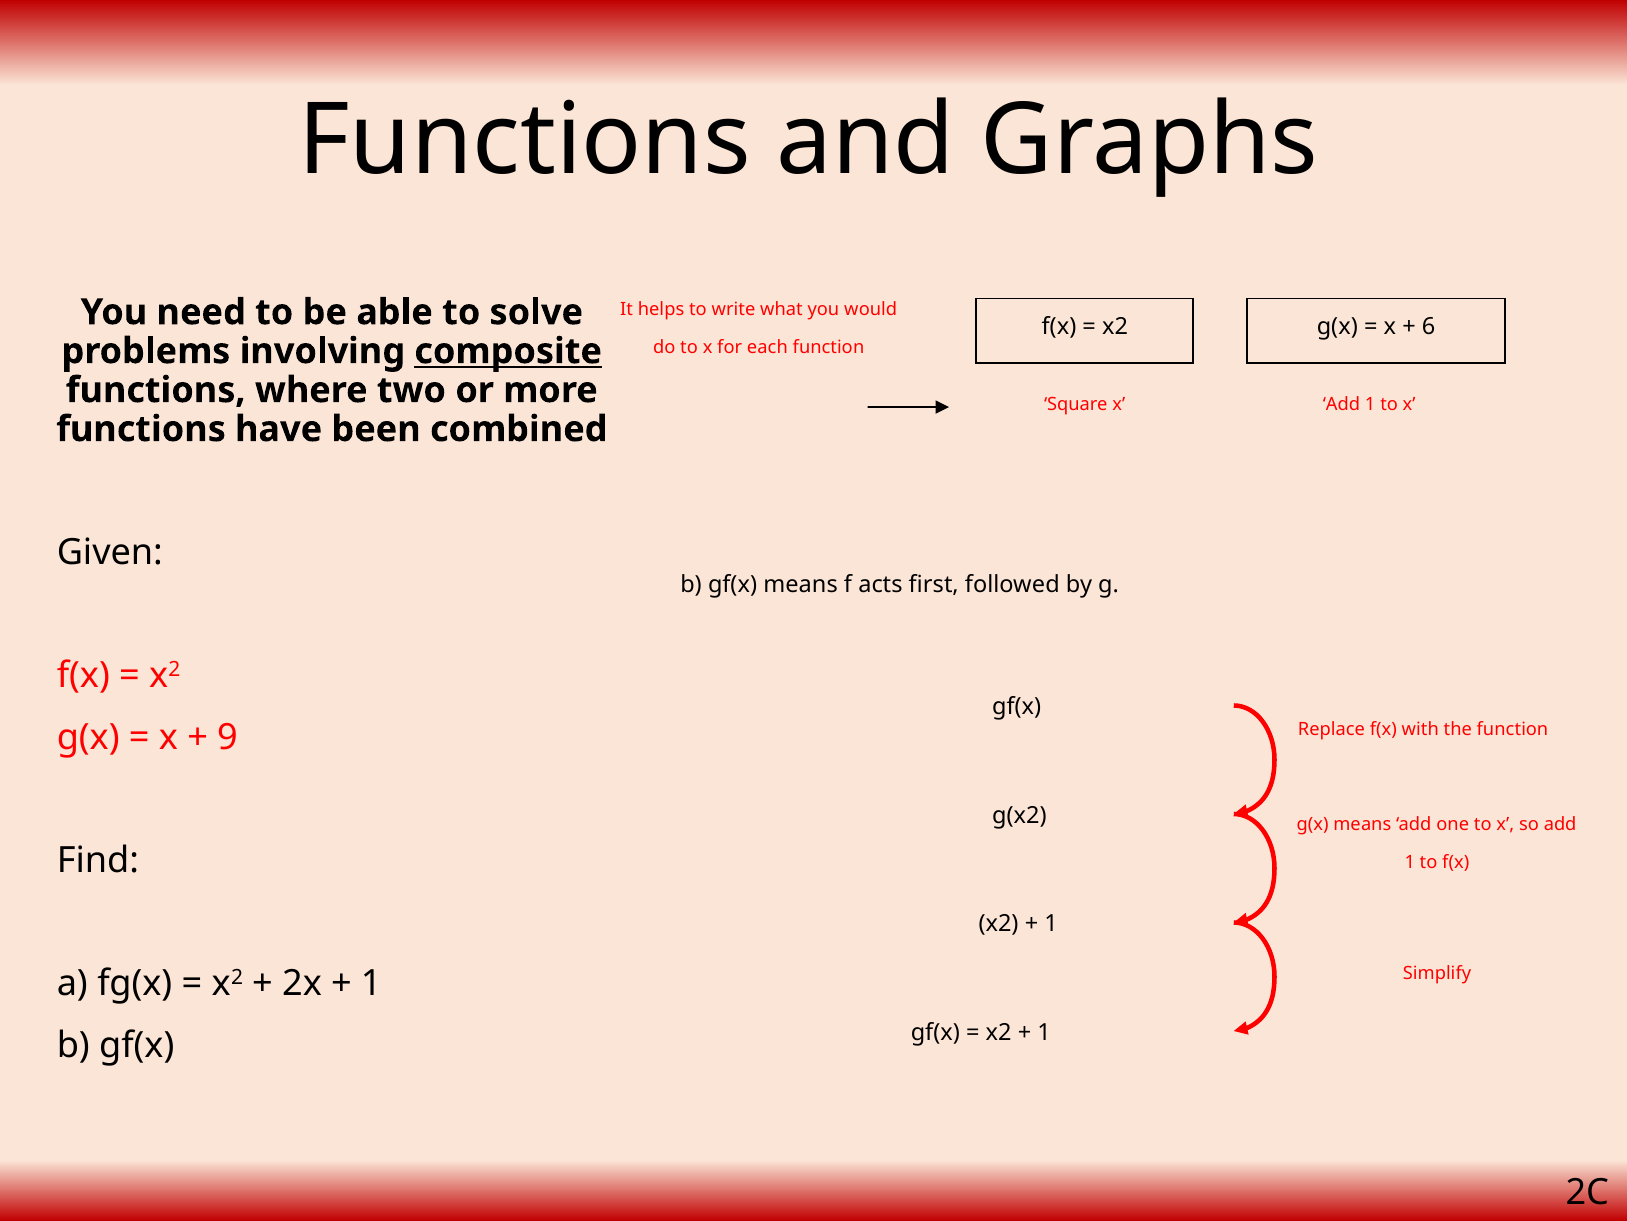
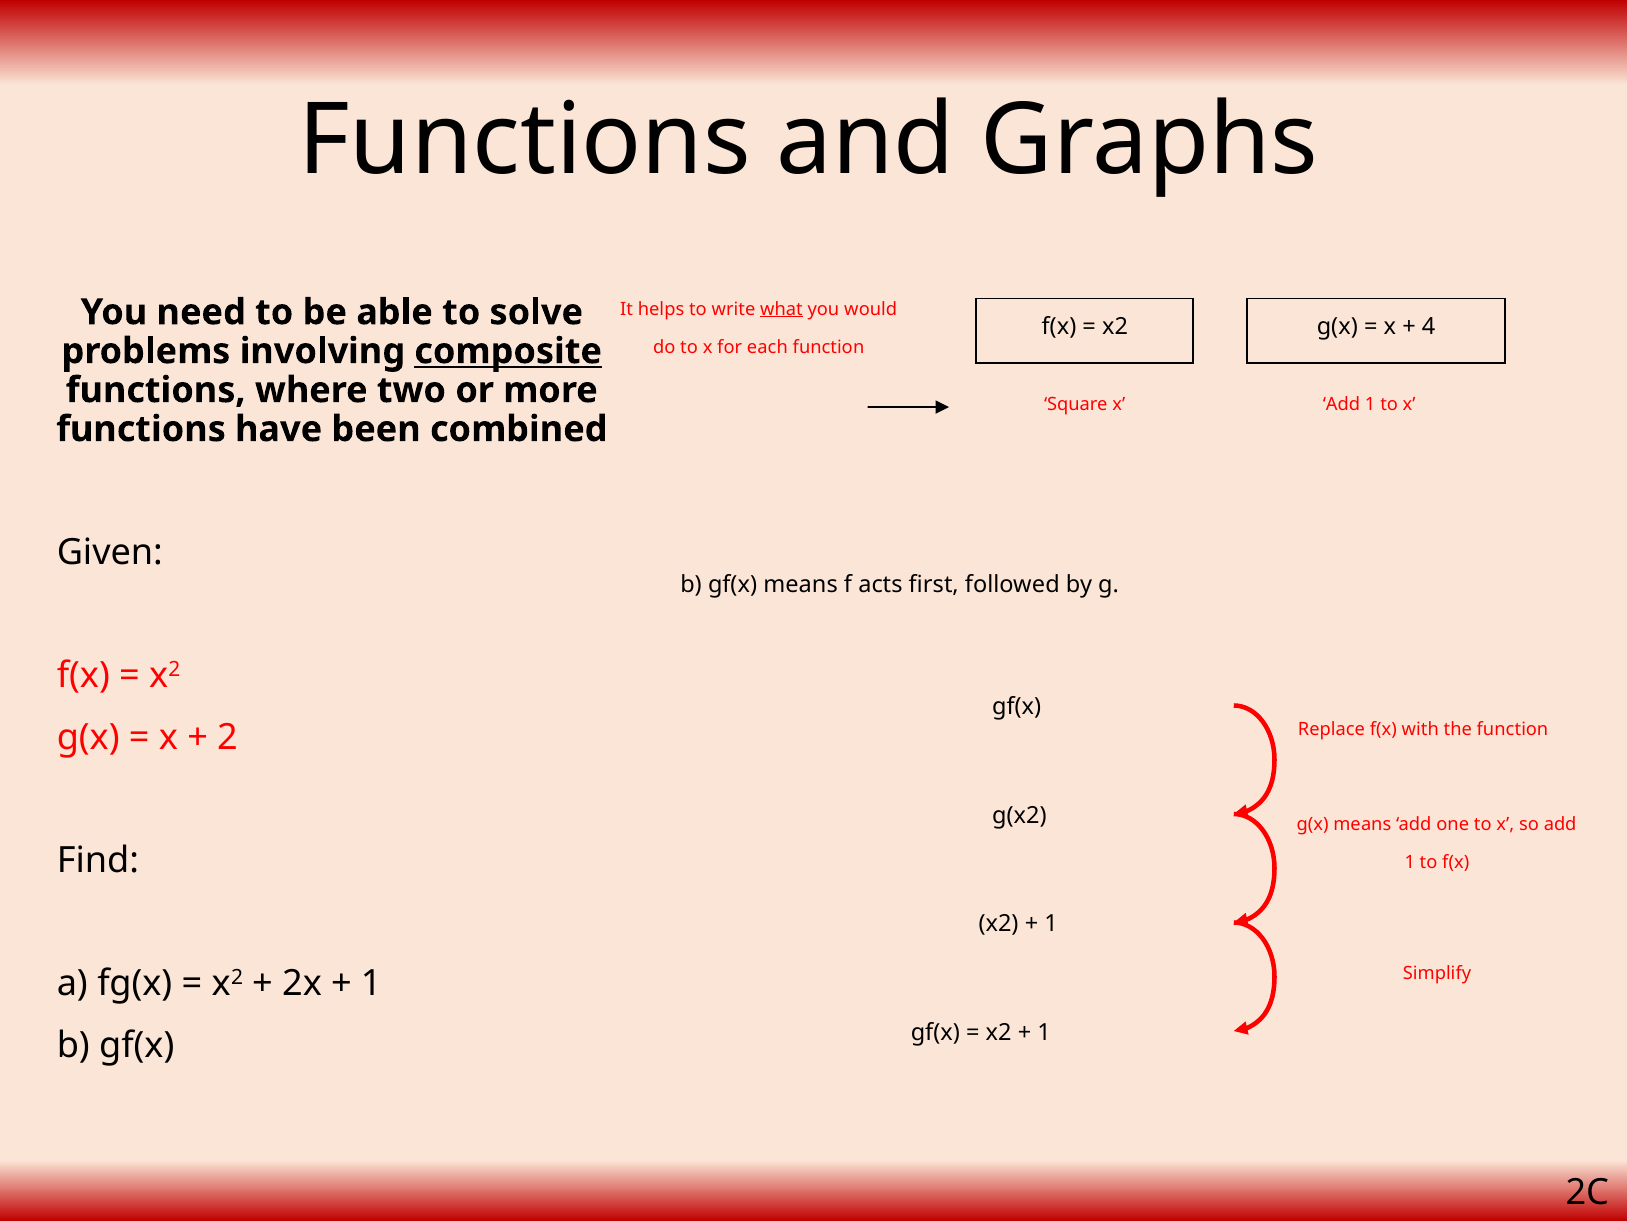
what underline: none -> present
6: 6 -> 4
9: 9 -> 2
